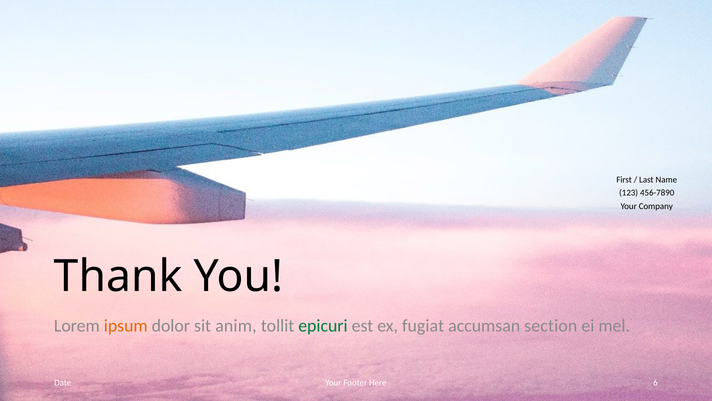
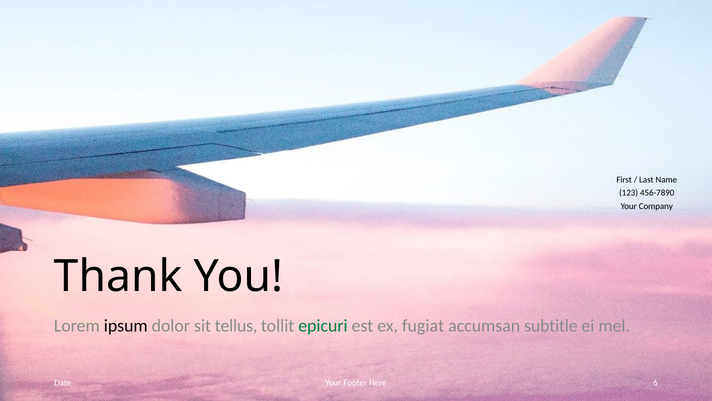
ipsum colour: orange -> black
anim: anim -> tellus
section: section -> subtitle
